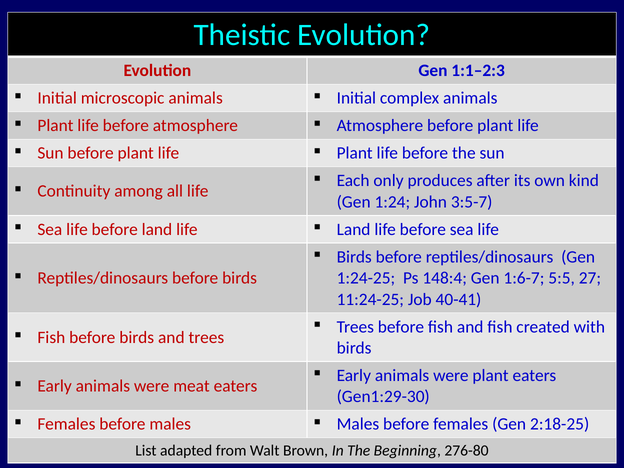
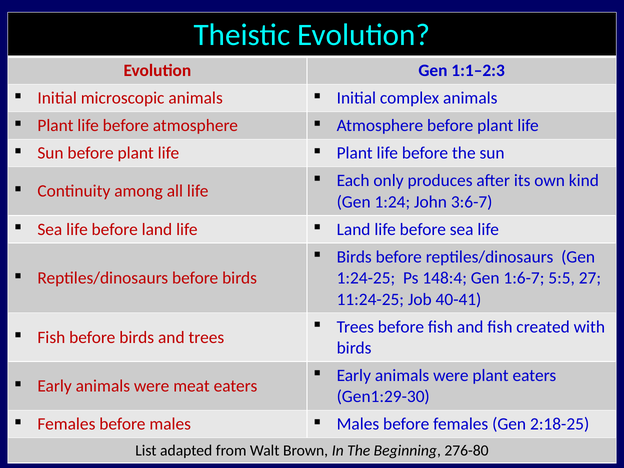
3:5-7: 3:5-7 -> 3:6-7
